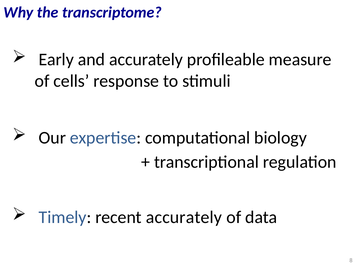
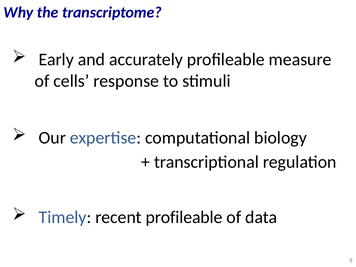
recent accurately: accurately -> profileable
